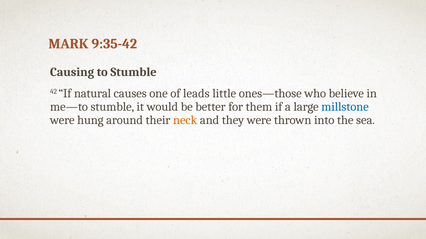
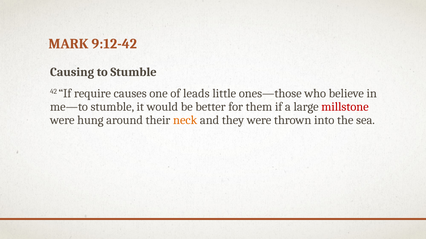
9:35-42: 9:35-42 -> 9:12-42
natural: natural -> require
millstone colour: blue -> red
